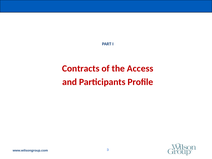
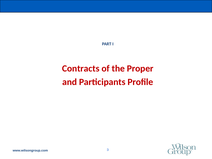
Access: Access -> Proper
